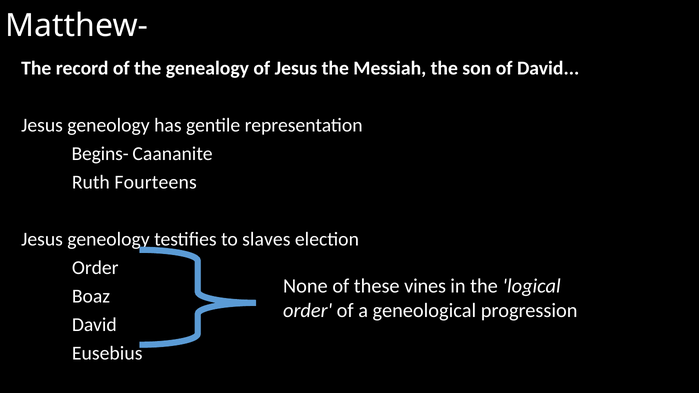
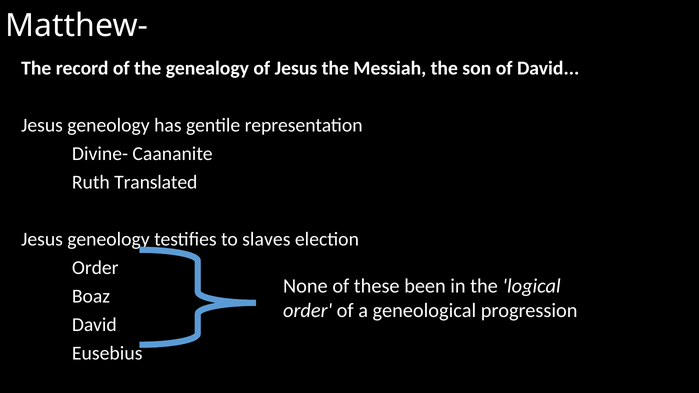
Begins-: Begins- -> Divine-
Fourteens: Fourteens -> Translated
vines: vines -> been
